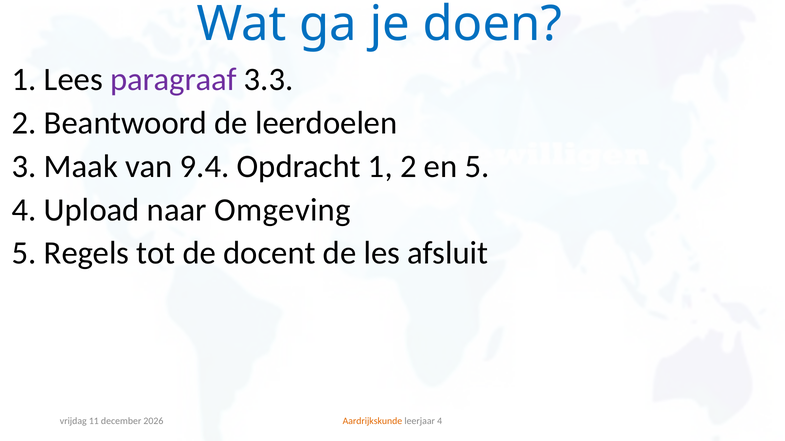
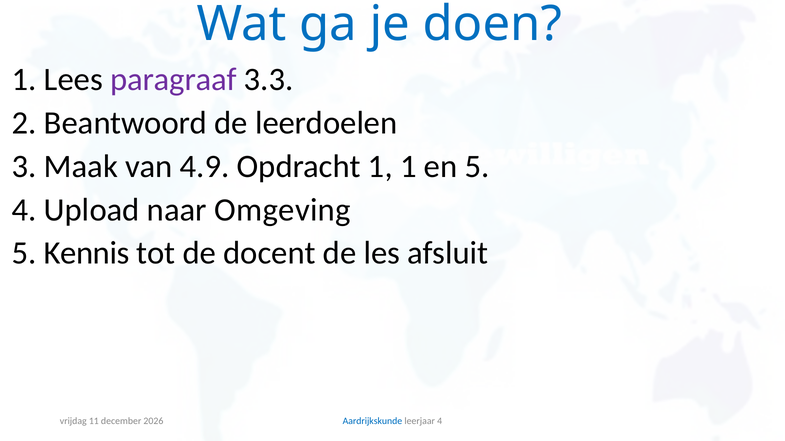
9.4: 9.4 -> 4.9
1 2: 2 -> 1
Regels: Regels -> Kennis
Aardrijkskunde colour: orange -> blue
